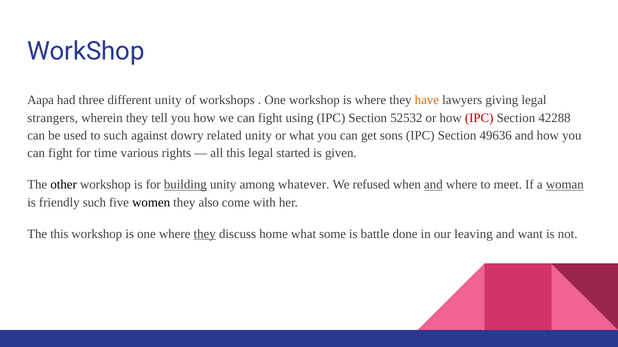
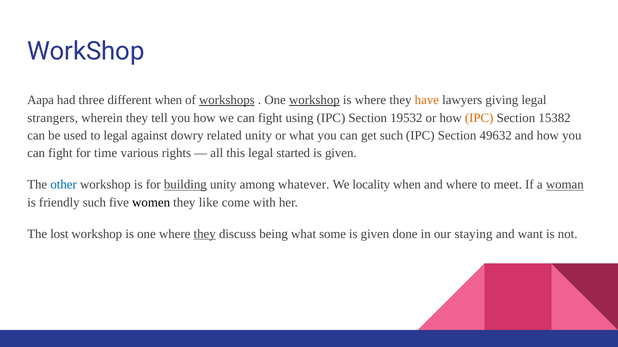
different unity: unity -> when
workshops underline: none -> present
workshop at (314, 100) underline: none -> present
52532: 52532 -> 19532
IPC at (479, 118) colour: red -> orange
42288: 42288 -> 15382
to such: such -> legal
get sons: sons -> such
49636: 49636 -> 49632
other colour: black -> blue
refused: refused -> locality
and at (433, 185) underline: present -> none
also: also -> like
The this: this -> lost
home: home -> being
battle at (375, 234): battle -> given
leaving: leaving -> staying
